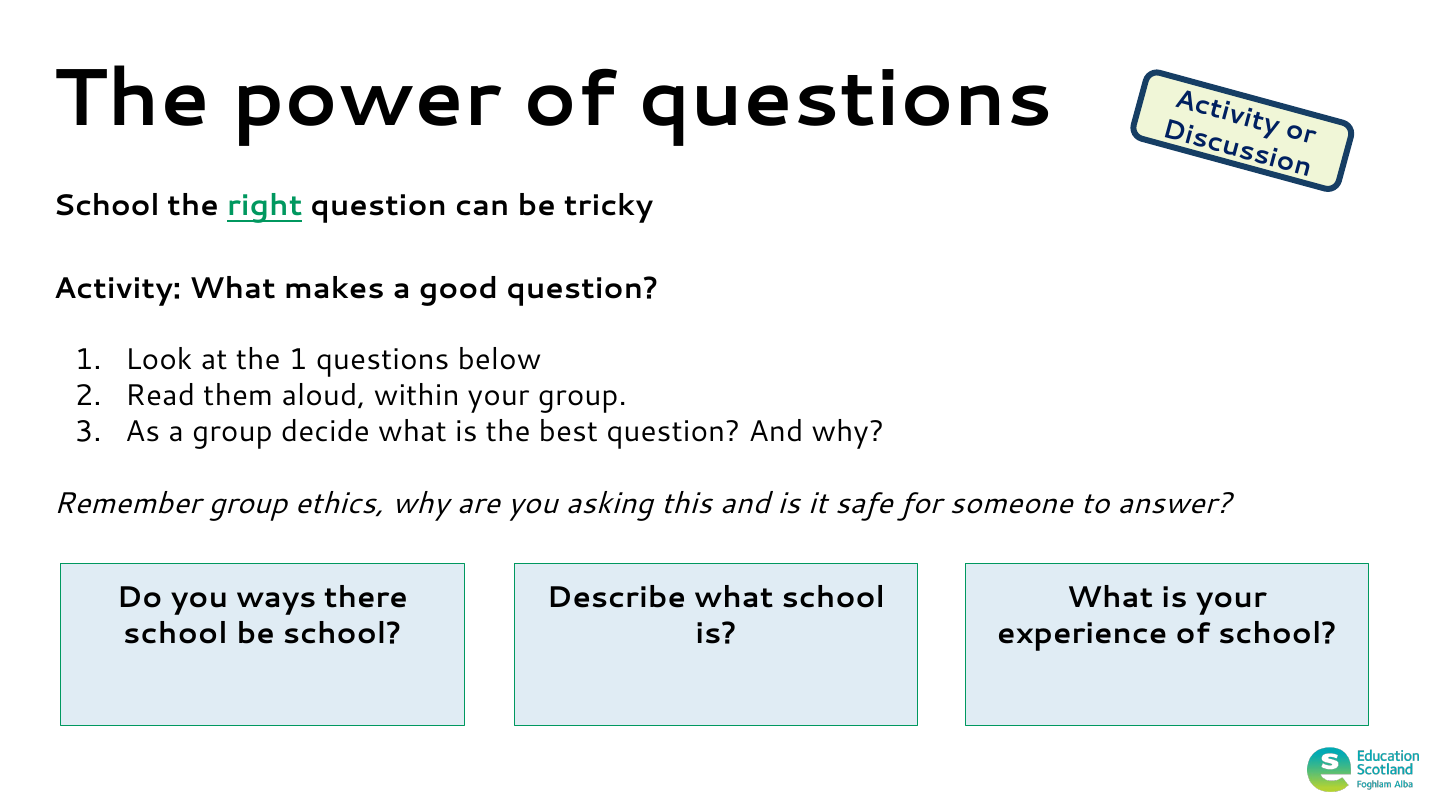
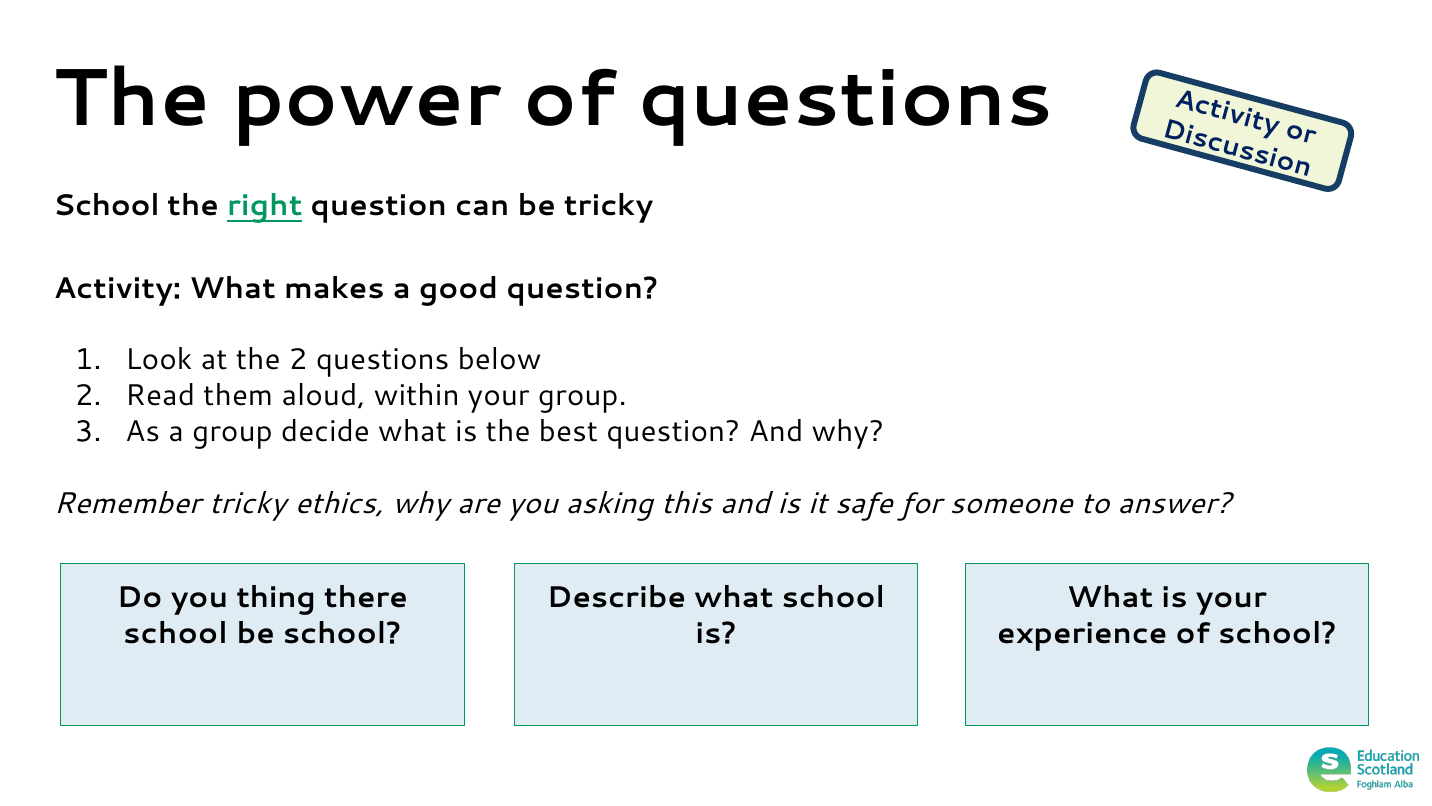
the 1: 1 -> 2
Remember group: group -> tricky
ways: ways -> thing
